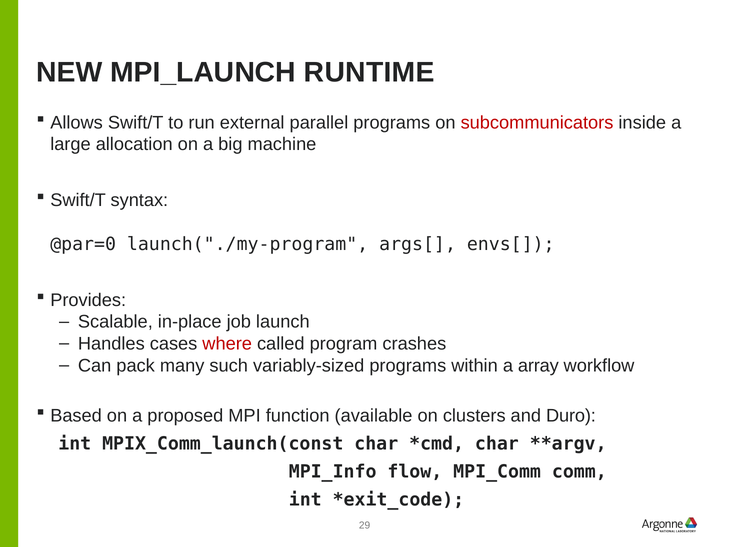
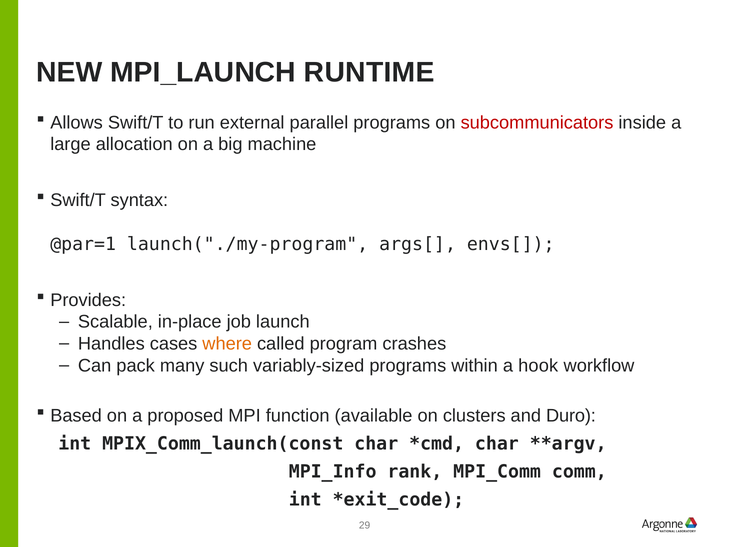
@par=0: @par=0 -> @par=1
where colour: red -> orange
array: array -> hook
flow: flow -> rank
